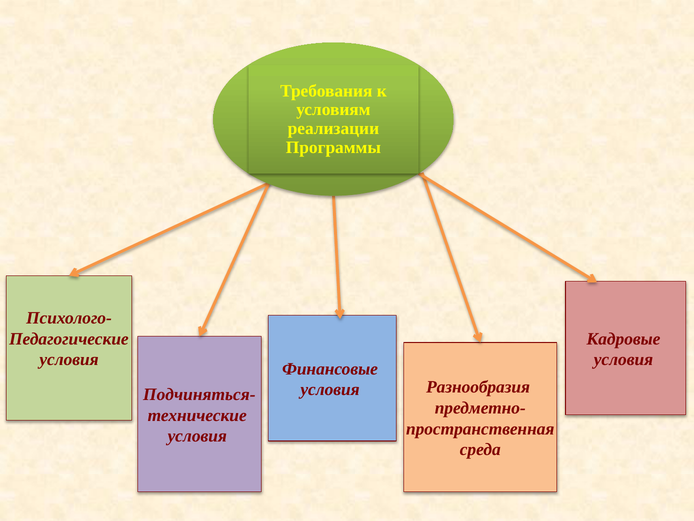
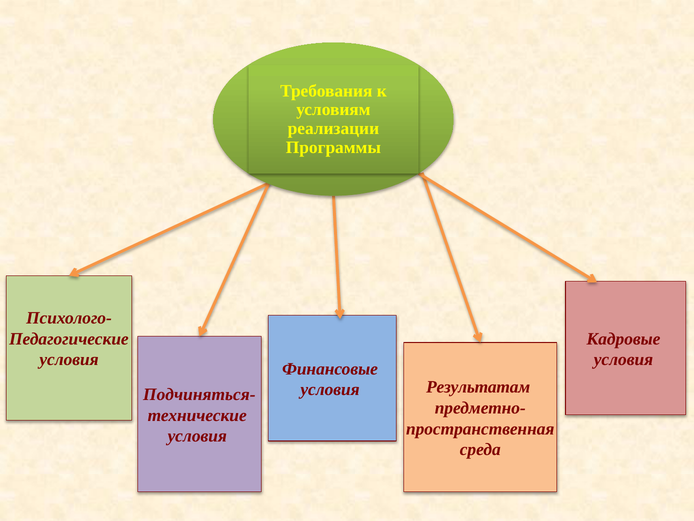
Разнообразия: Разнообразия -> Результатам
